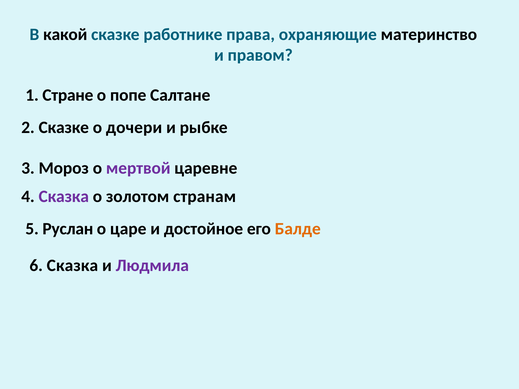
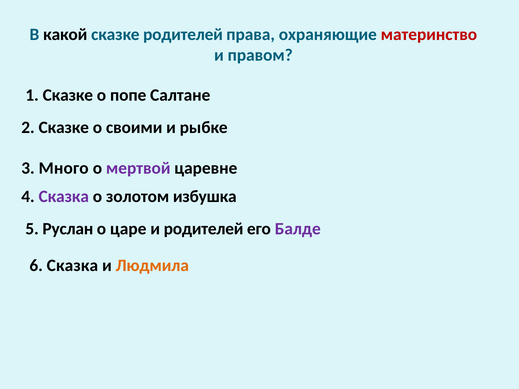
сказке работнике: работнике -> родителей
материнство colour: black -> red
1 Стране: Стране -> Сказке
дочери: дочери -> своими
Мороз: Мороз -> Много
странам: странам -> избушка
и достойное: достойное -> родителей
Балде colour: orange -> purple
Людмила colour: purple -> orange
